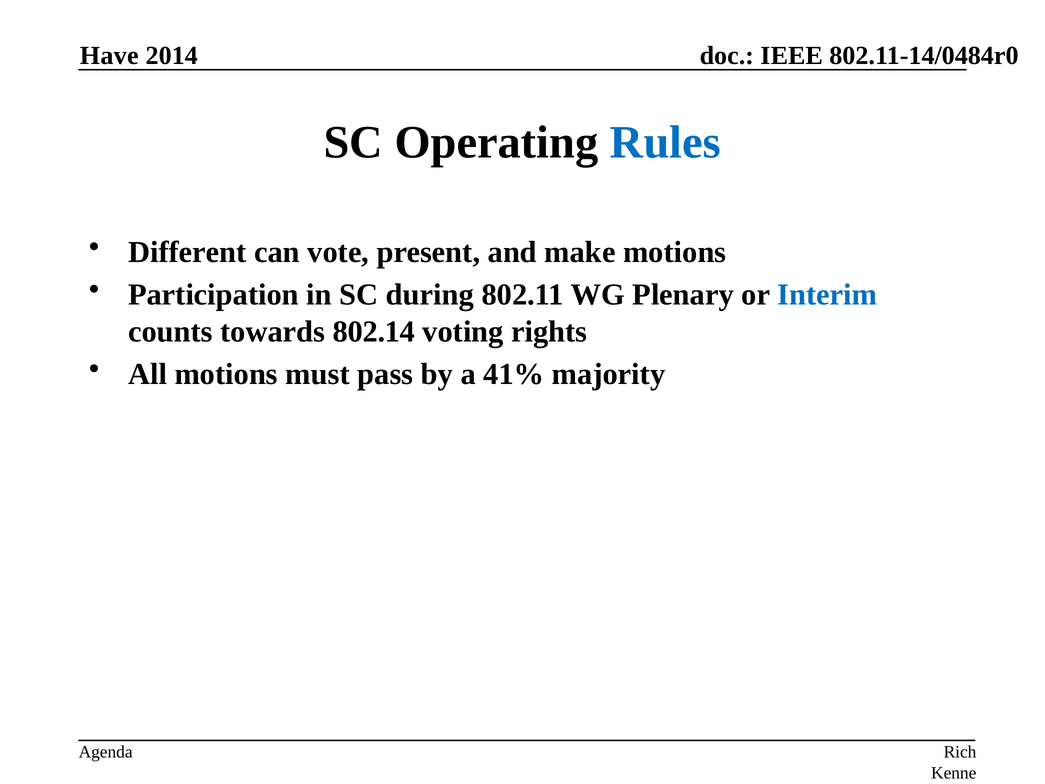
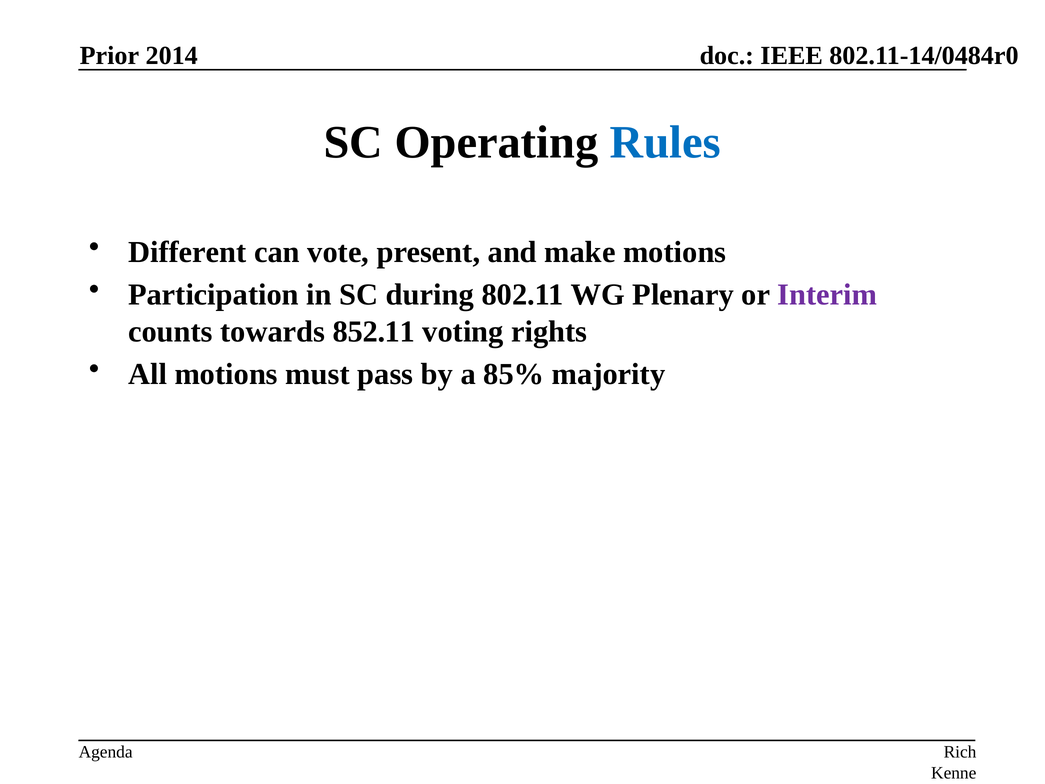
Have: Have -> Prior
Interim colour: blue -> purple
802.14: 802.14 -> 852.11
41%: 41% -> 85%
